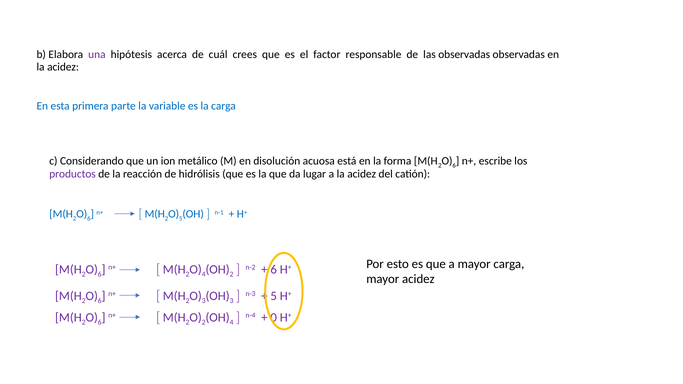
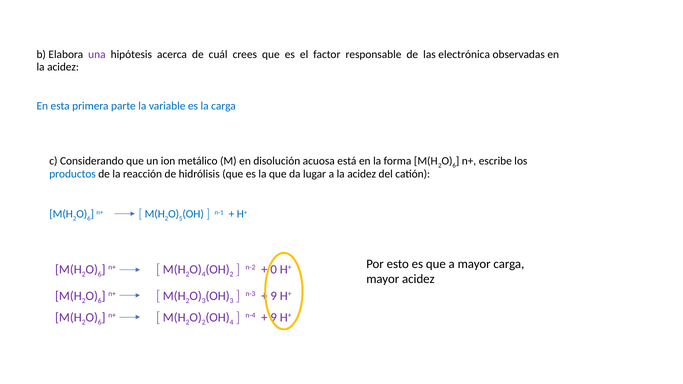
las observadas: observadas -> electrónica
productos colour: purple -> blue
6 at (274, 270): 6 -> 0
5 at (274, 296): 5 -> 9
0 at (274, 318): 0 -> 9
